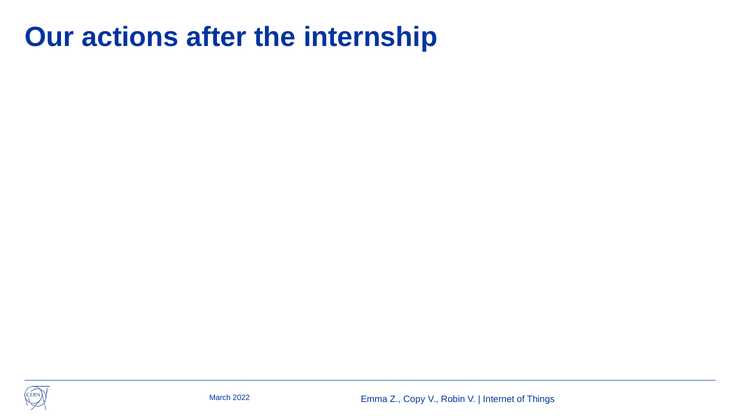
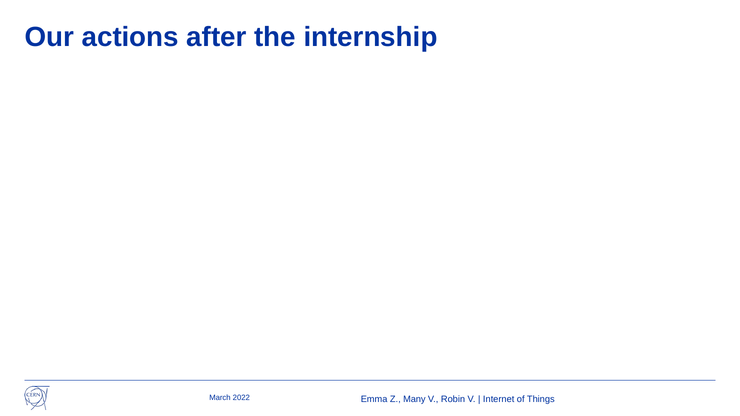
Copy: Copy -> Many
